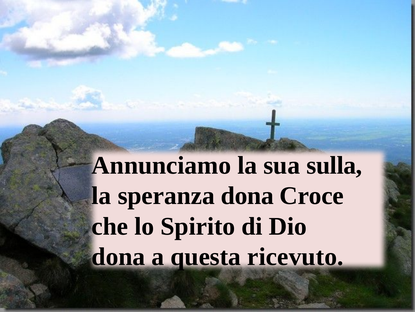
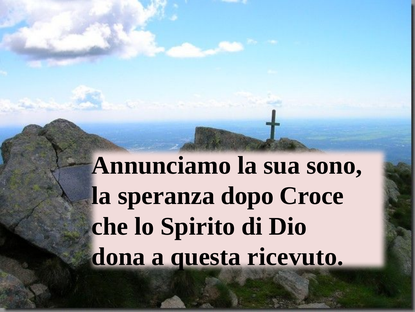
sulla: sulla -> sono
speranza dona: dona -> dopo
